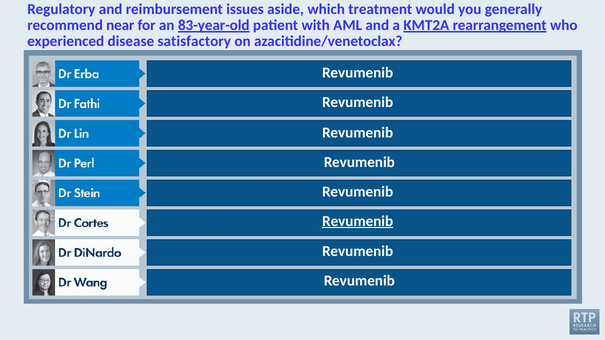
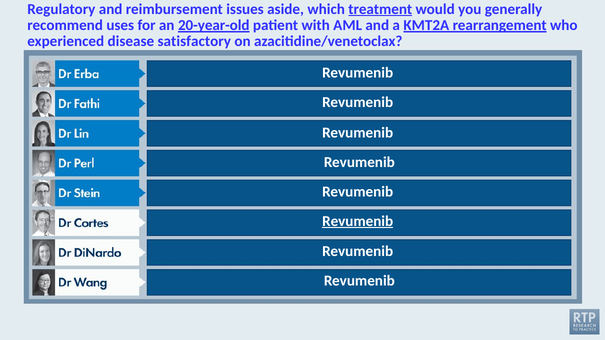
treatment underline: none -> present
near: near -> uses
83-year-old: 83-year-old -> 20-year-old
